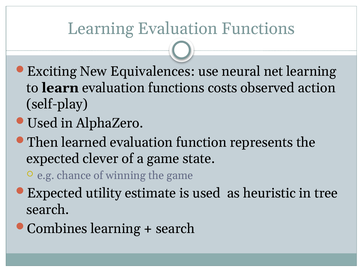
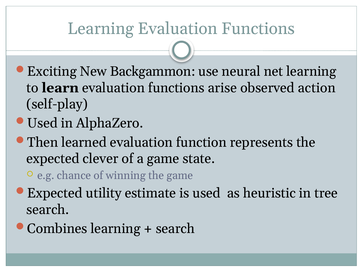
Equivalences: Equivalences -> Backgammon
costs: costs -> arise
